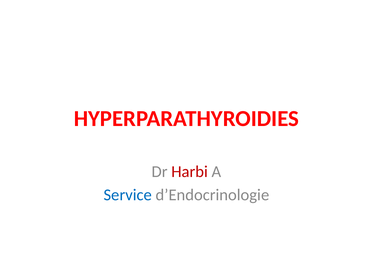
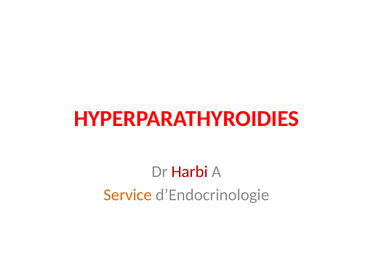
Service colour: blue -> orange
